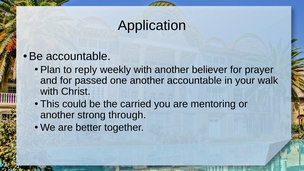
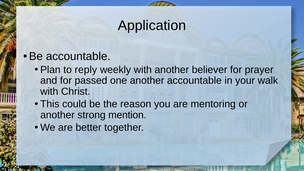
carried: carried -> reason
through: through -> mention
